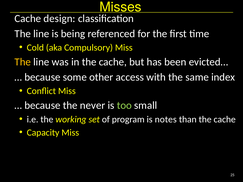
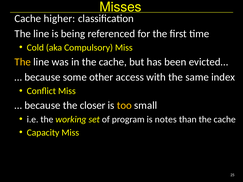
design: design -> higher
never: never -> closer
too colour: light green -> yellow
